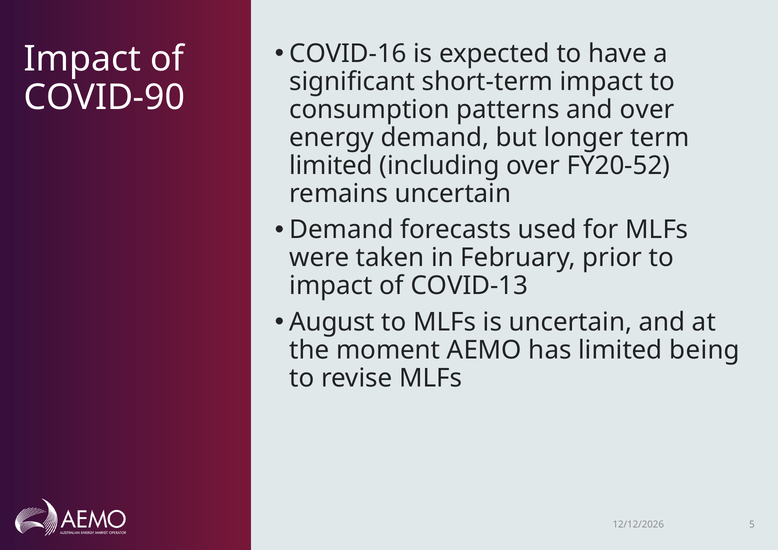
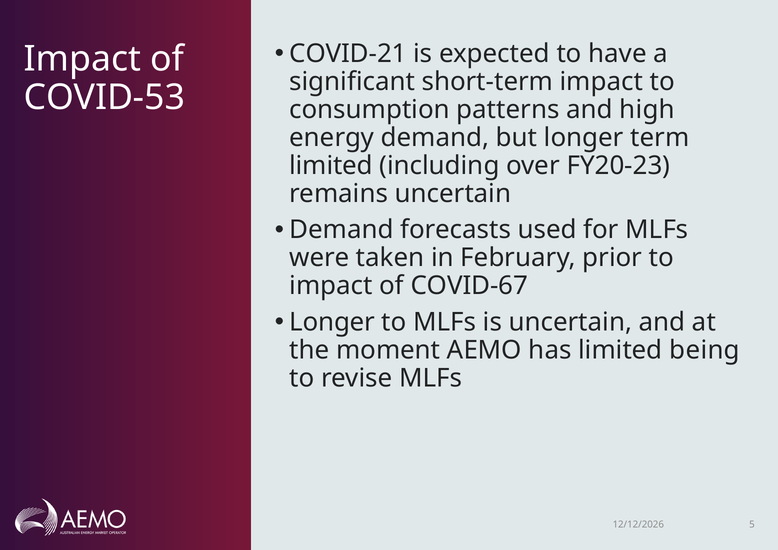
COVID-16: COVID-16 -> COVID-21
COVID-90: COVID-90 -> COVID-53
and over: over -> high
FY20-52: FY20-52 -> FY20-23
COVID-13: COVID-13 -> COVID-67
August at (332, 322): August -> Longer
